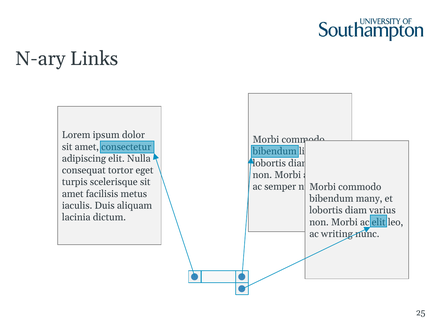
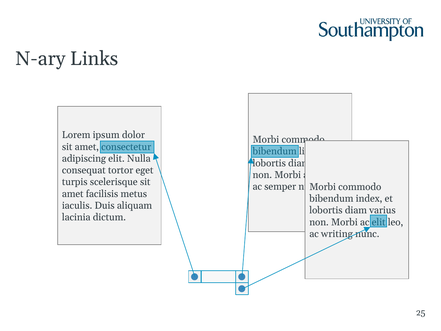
many: many -> index
